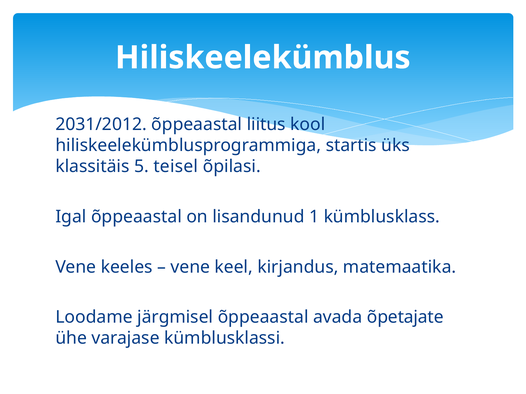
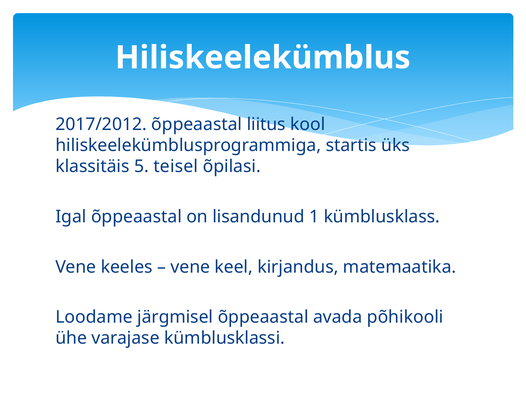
2031/2012: 2031/2012 -> 2017/2012
õpetajate: õpetajate -> põhikooli
